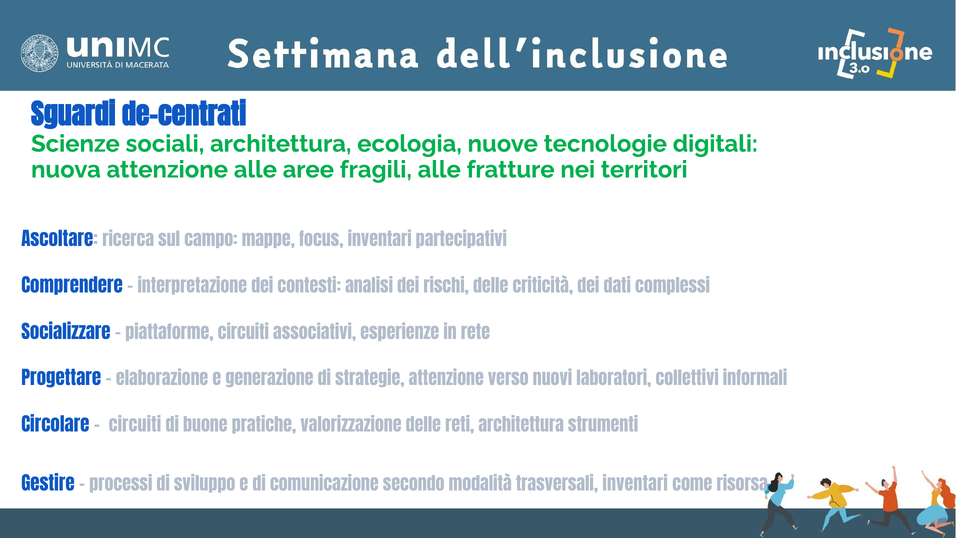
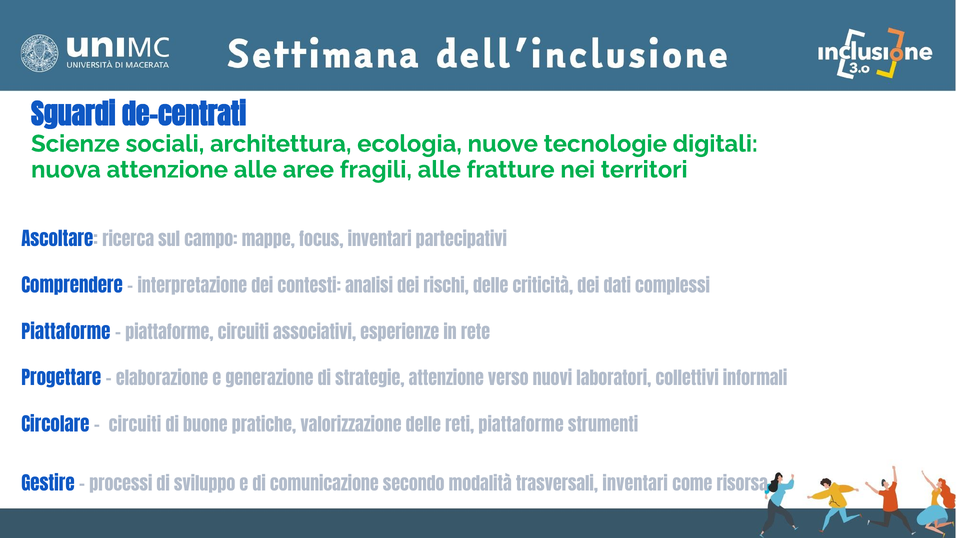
Socializzare at (66, 333): Socializzare -> Piattaforme
reti architettura: architettura -> piattaforme
